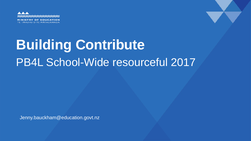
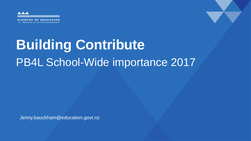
resourceful: resourceful -> importance
